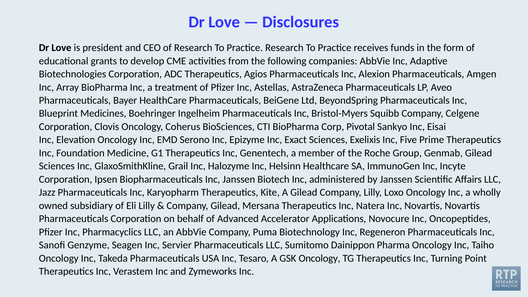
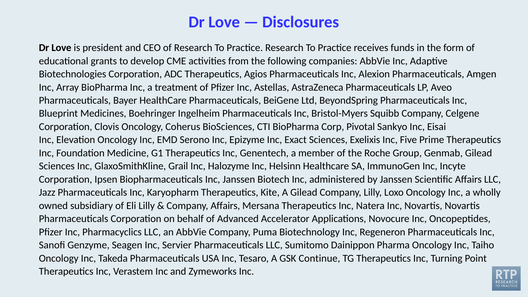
Company Gilead: Gilead -> Affairs
GSK Oncology: Oncology -> Continue
